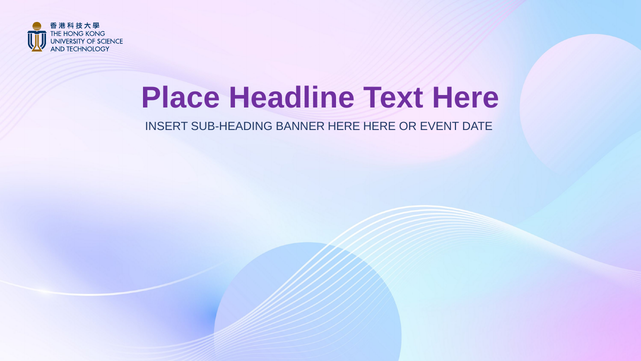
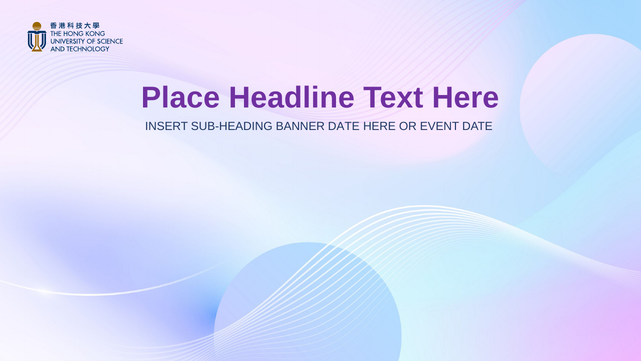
BANNER HERE: HERE -> DATE
